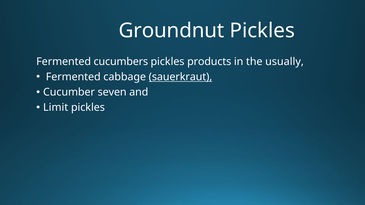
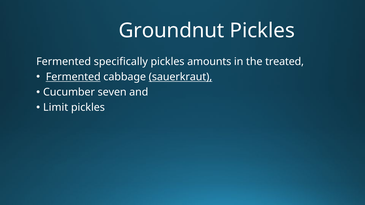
cucumbers: cucumbers -> specifically
products: products -> amounts
usually: usually -> treated
Fermented at (73, 77) underline: none -> present
